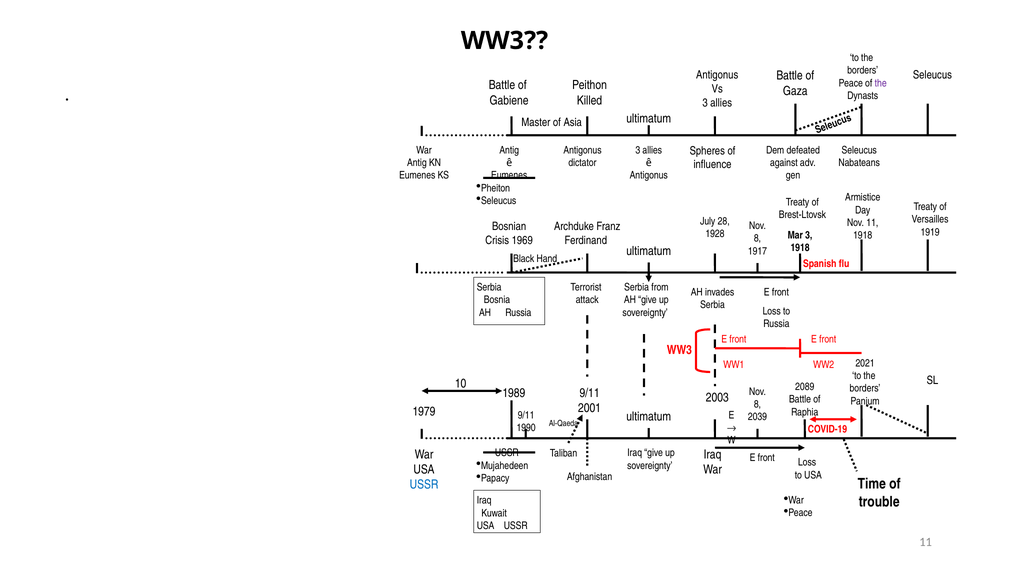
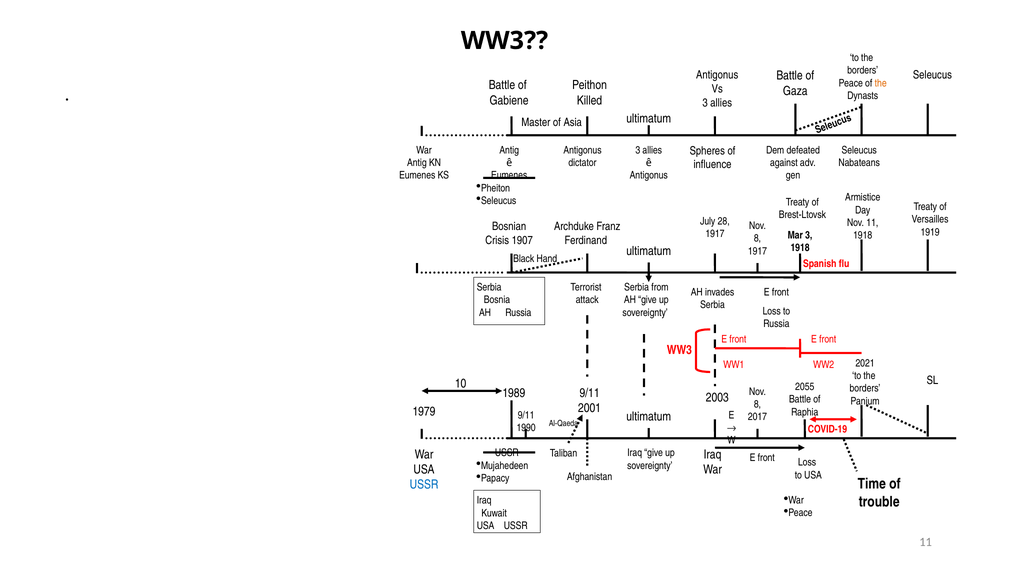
the at (881, 83) colour: purple -> orange
1928 at (715, 234): 1928 -> 1917
1969: 1969 -> 1907
2089: 2089 -> 2055
2039: 2039 -> 2017
